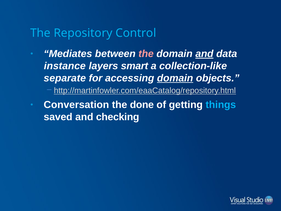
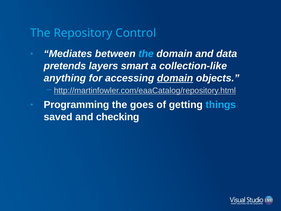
the at (146, 54) colour: pink -> light blue
and at (204, 54) underline: present -> none
instance: instance -> pretends
separate: separate -> anything
Conversation: Conversation -> Programming
done: done -> goes
